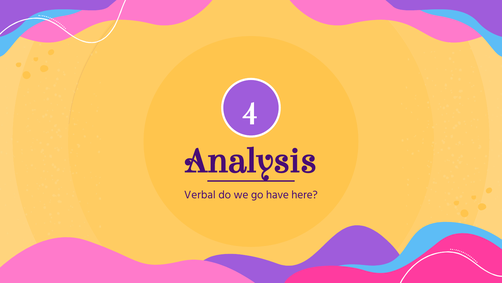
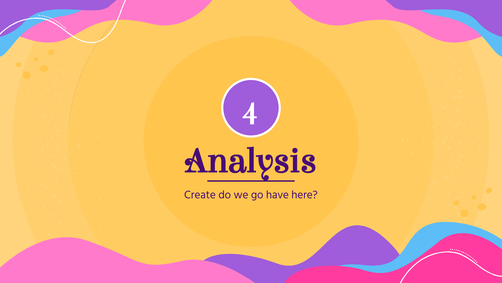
Verbal: Verbal -> Create
